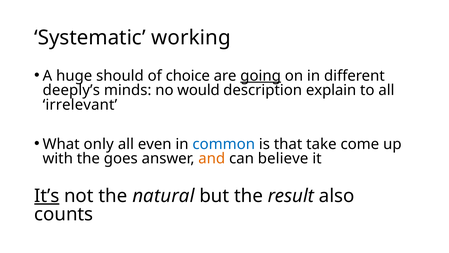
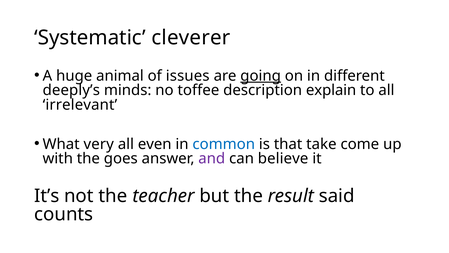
working: working -> cleverer
should: should -> animal
choice: choice -> issues
would: would -> toffee
only: only -> very
and colour: orange -> purple
It’s underline: present -> none
natural: natural -> teacher
also: also -> said
